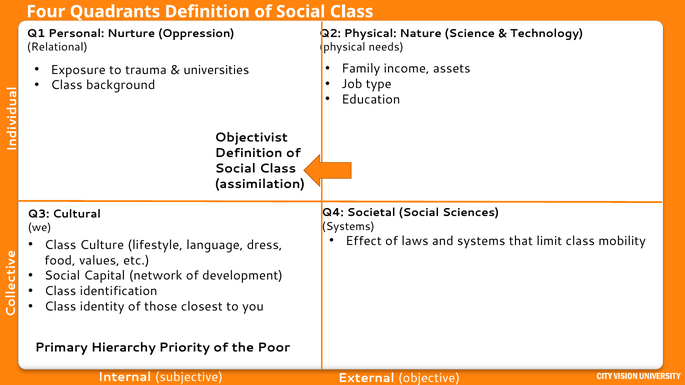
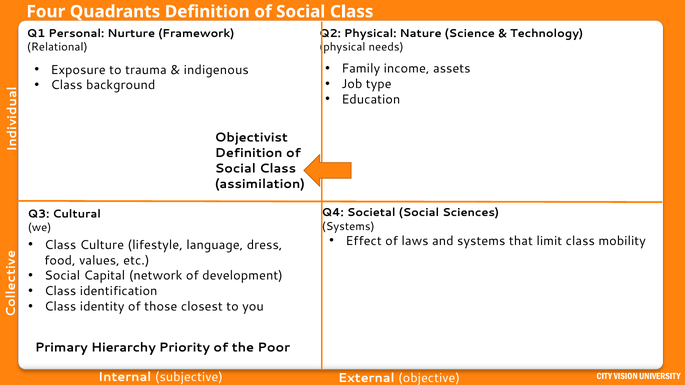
Oppression: Oppression -> Framework
universities: universities -> indigenous
